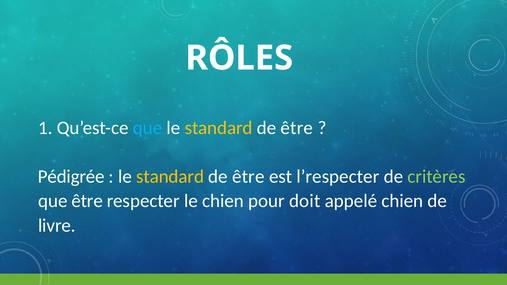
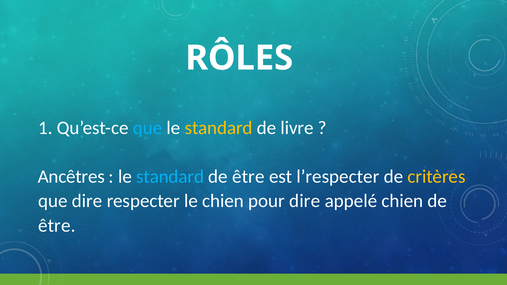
être at (297, 128): être -> livre
Pédigrée: Pédigrée -> Ancêtres
standard at (170, 177) colour: yellow -> light blue
critères colour: light green -> yellow
que être: être -> dire
pour doit: doit -> dire
livre at (57, 226): livre -> être
